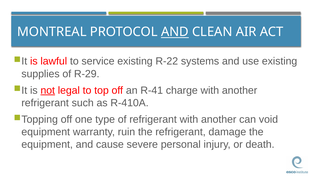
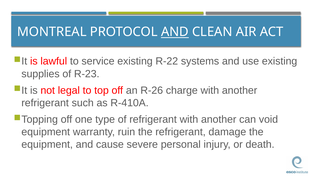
R-29: R-29 -> R-23
not underline: present -> none
R-41: R-41 -> R-26
